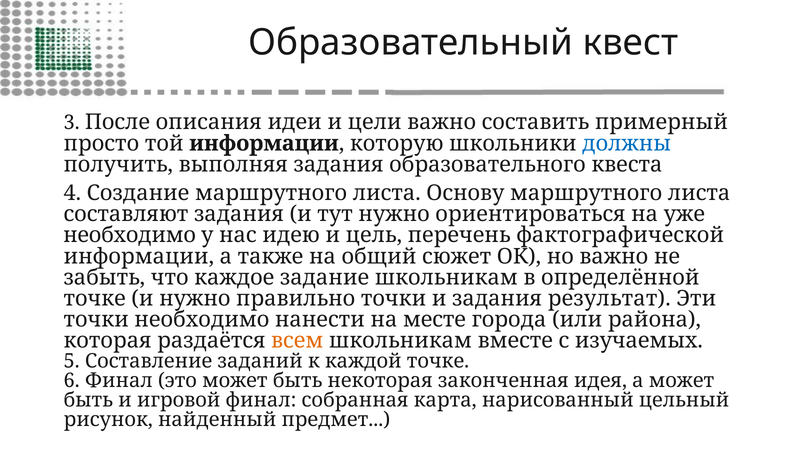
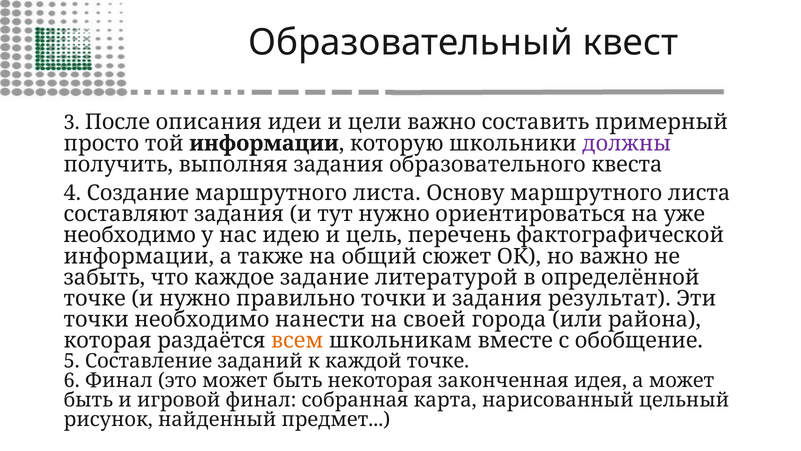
должны colour: blue -> purple
задание школьникам: школьникам -> литературой
месте: месте -> своей
изучаемых: изучаемых -> обобщение
